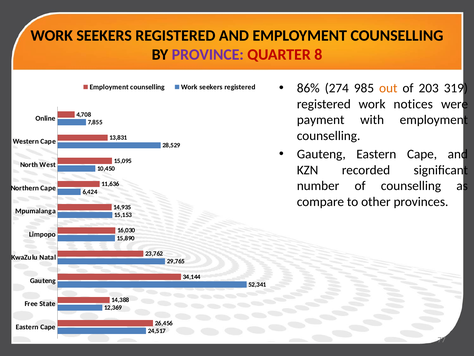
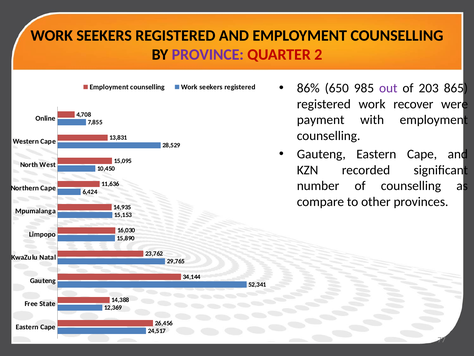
8: 8 -> 2
274: 274 -> 650
out colour: orange -> purple
319: 319 -> 865
notices: notices -> recover
